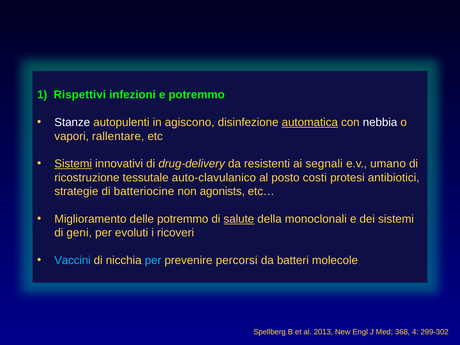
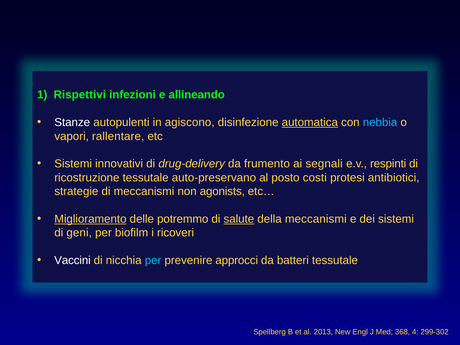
e potremmo: potremmo -> allineando
nebbia colour: white -> light blue
Sistemi at (73, 164) underline: present -> none
resistenti: resistenti -> frumento
umano: umano -> respinti
auto-clavulanico: auto-clavulanico -> auto-preservano
di batteriocine: batteriocine -> meccanismi
Miglioramento underline: none -> present
della monoclonali: monoclonali -> meccanismi
evoluti: evoluti -> biofilm
Vaccini colour: light blue -> white
percorsi: percorsi -> approcci
batteri molecole: molecole -> tessutale
